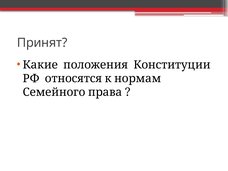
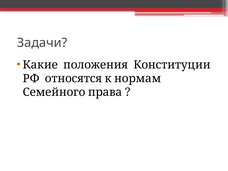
Принят: Принят -> Задачи
